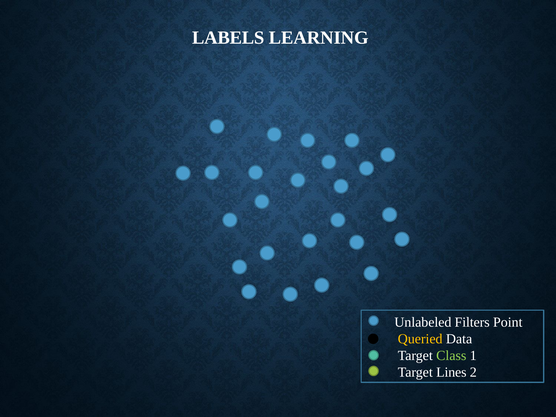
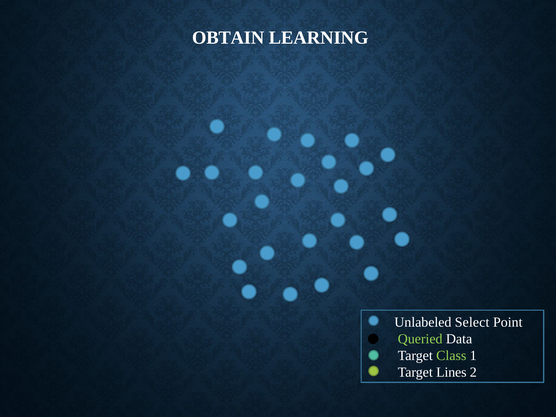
LABELS: LABELS -> OBTAIN
Filters: Filters -> Select
Queried colour: yellow -> light green
